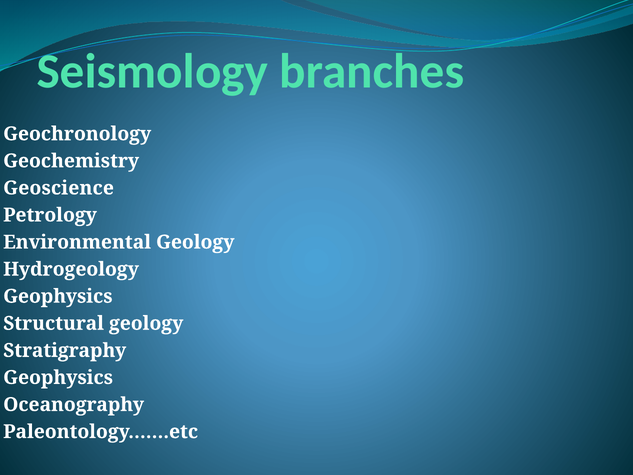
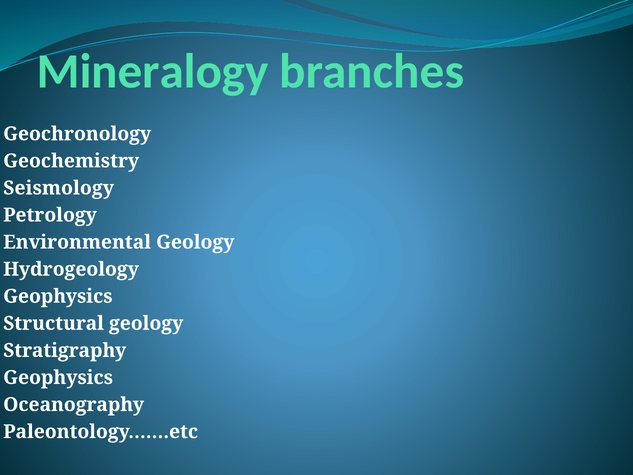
Seismology: Seismology -> Mineralogy
Geoscience: Geoscience -> Seismology
